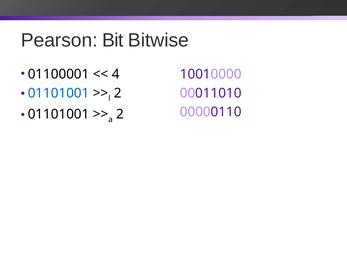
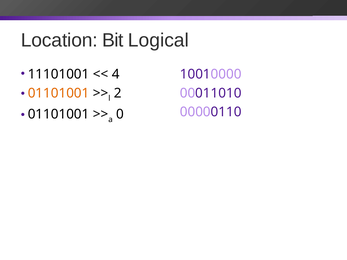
Pearson: Pearson -> Location
Bitwise: Bitwise -> Logical
01100001: 01100001 -> 11101001
01101001 at (59, 93) colour: blue -> orange
2 at (120, 114): 2 -> 0
